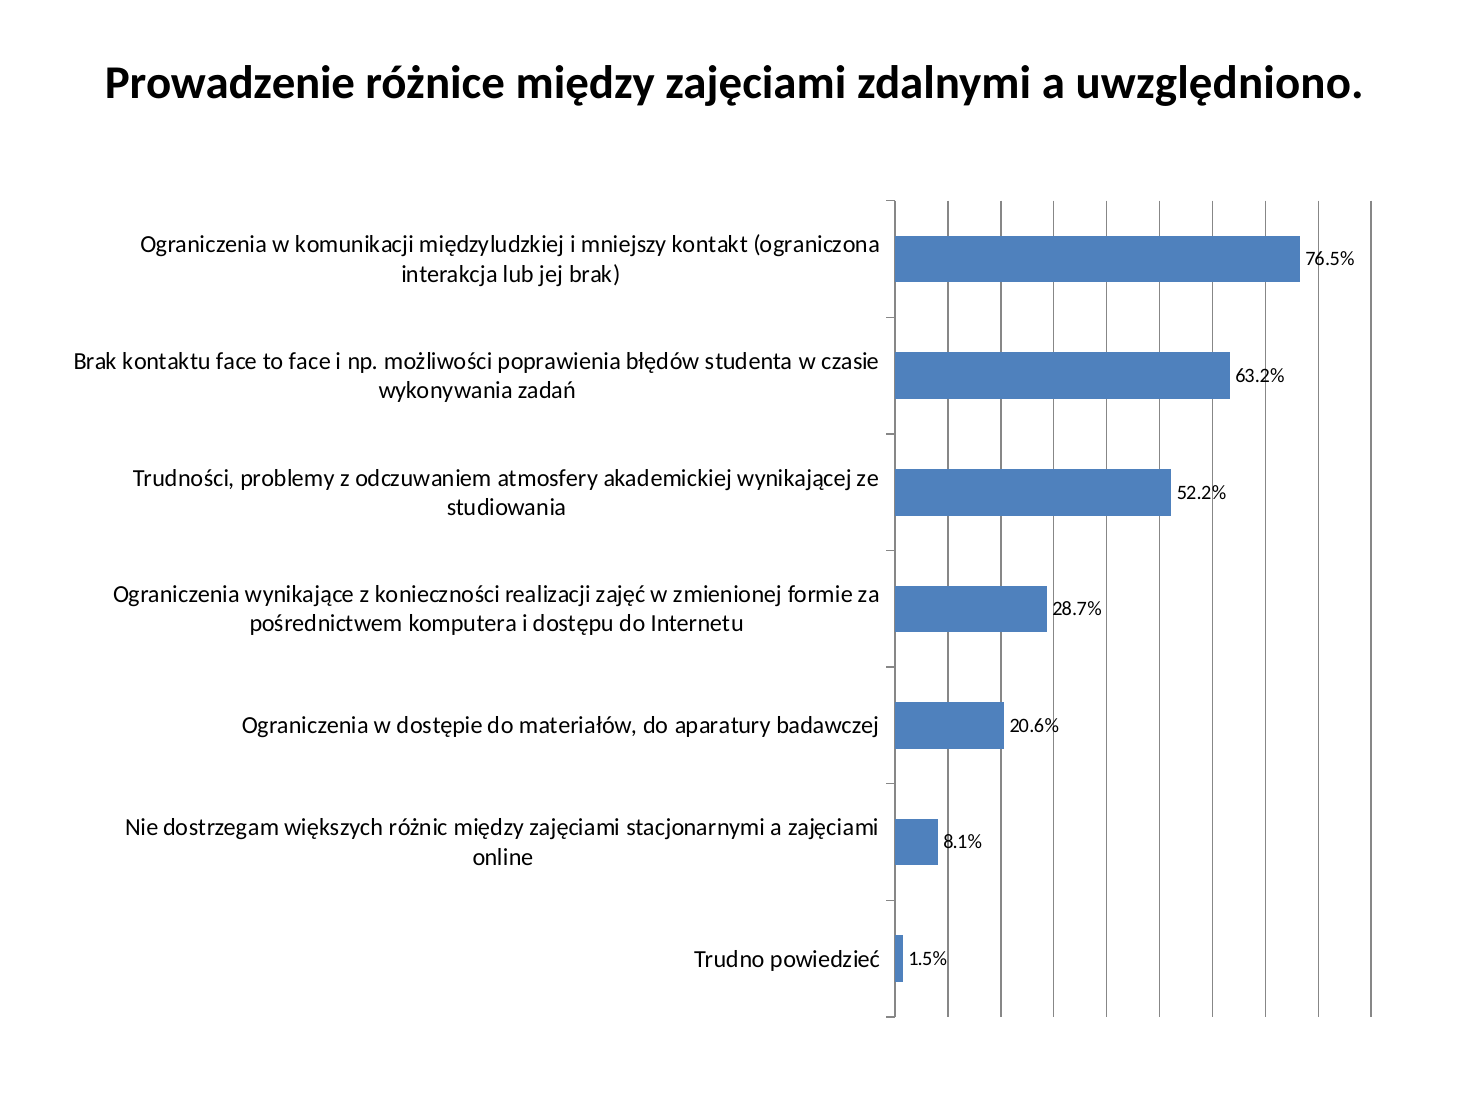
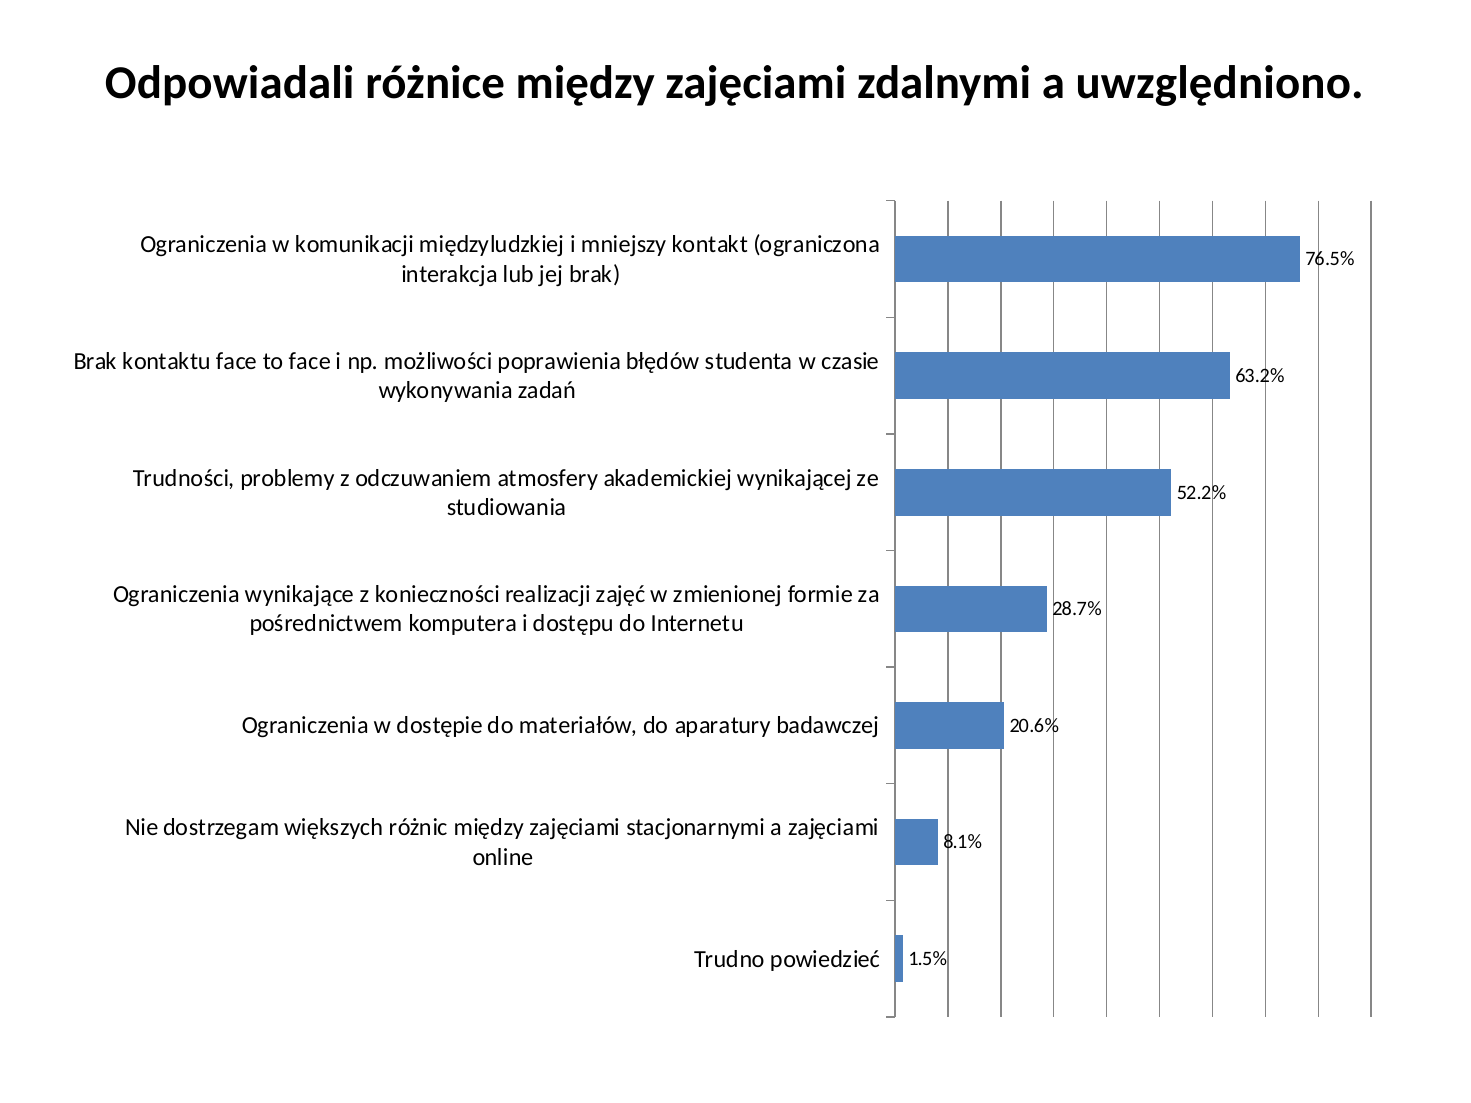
Prowadzenie: Prowadzenie -> Odpowiadali
